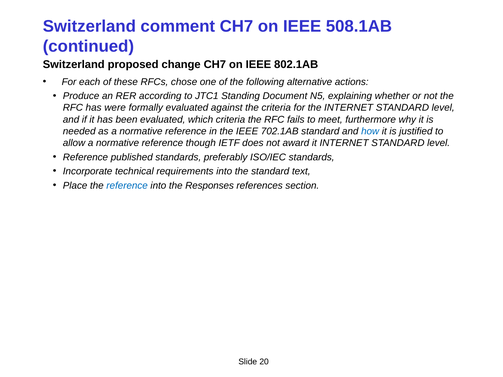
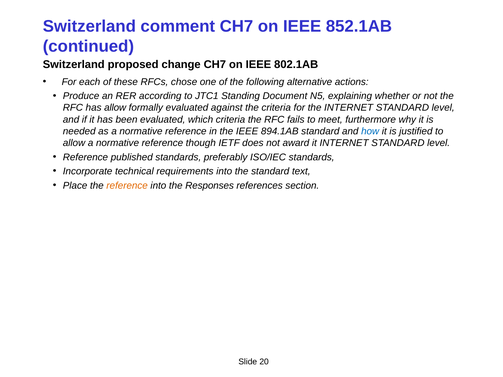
508.1AB: 508.1AB -> 852.1AB
has were: were -> allow
702.1AB: 702.1AB -> 894.1AB
reference at (127, 186) colour: blue -> orange
